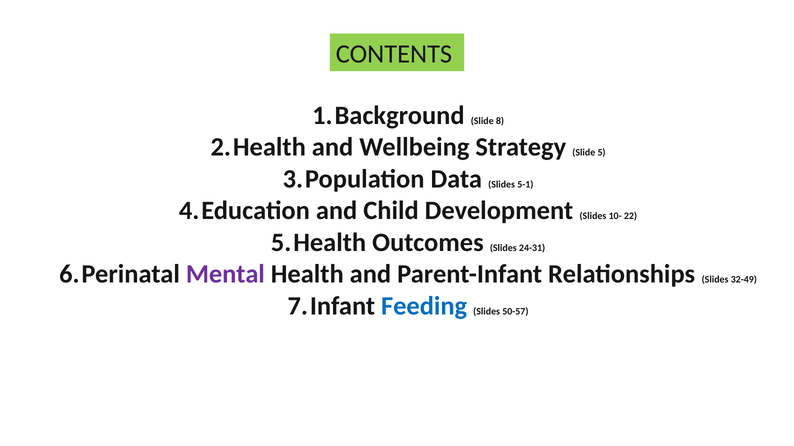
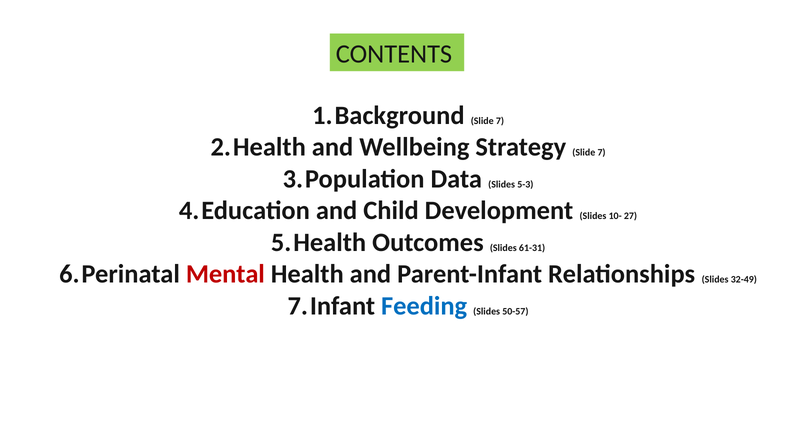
8 at (500, 121): 8 -> 7
Strategy Slide 5: 5 -> 7
5-1: 5-1 -> 5-3
22: 22 -> 27
24-31: 24-31 -> 61-31
Mental colour: purple -> red
